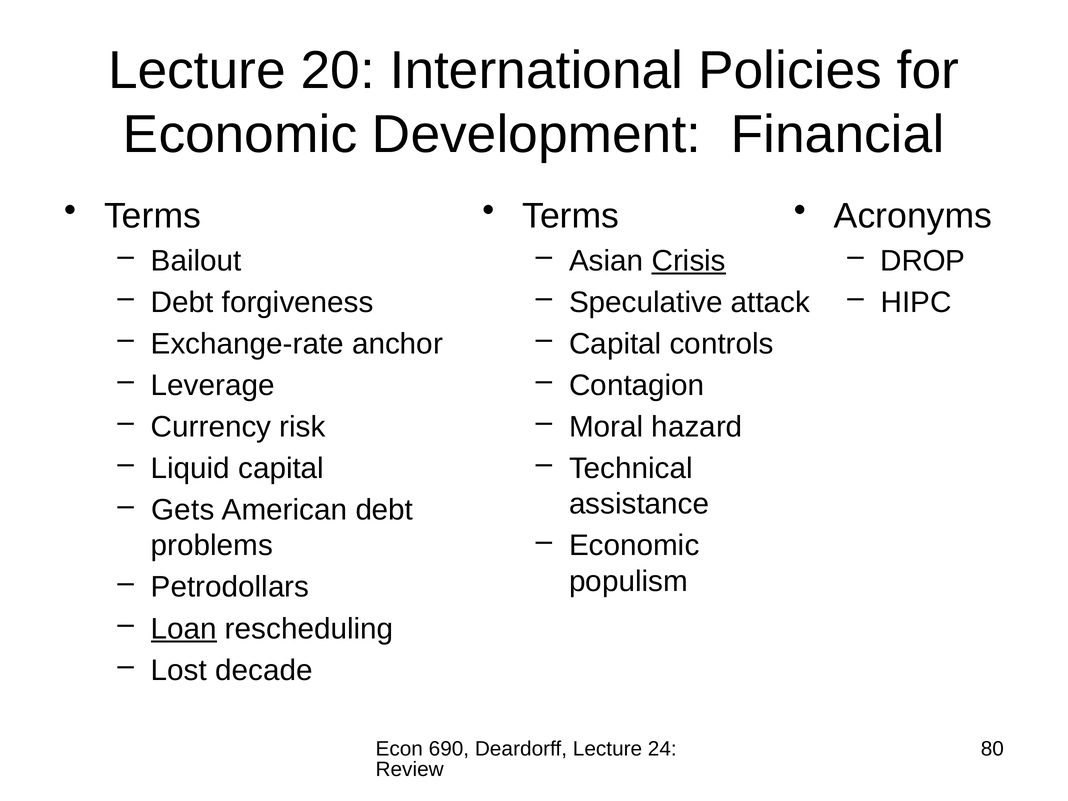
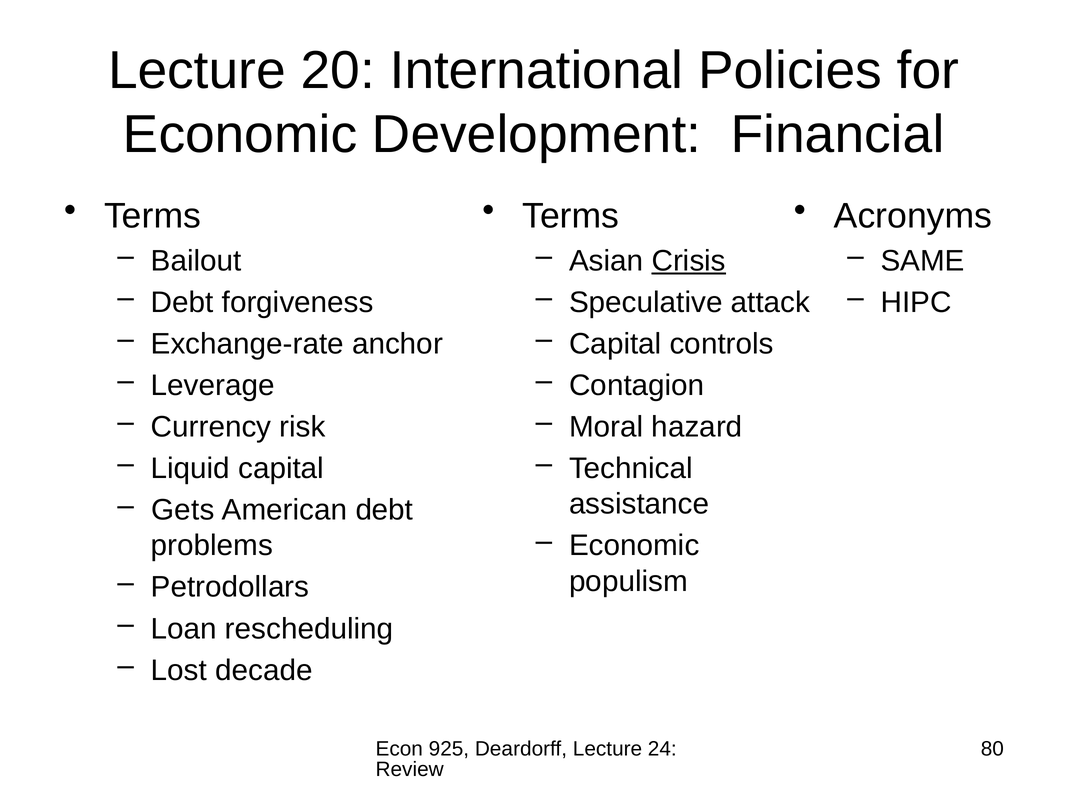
DROP: DROP -> SAME
Loan underline: present -> none
690: 690 -> 925
